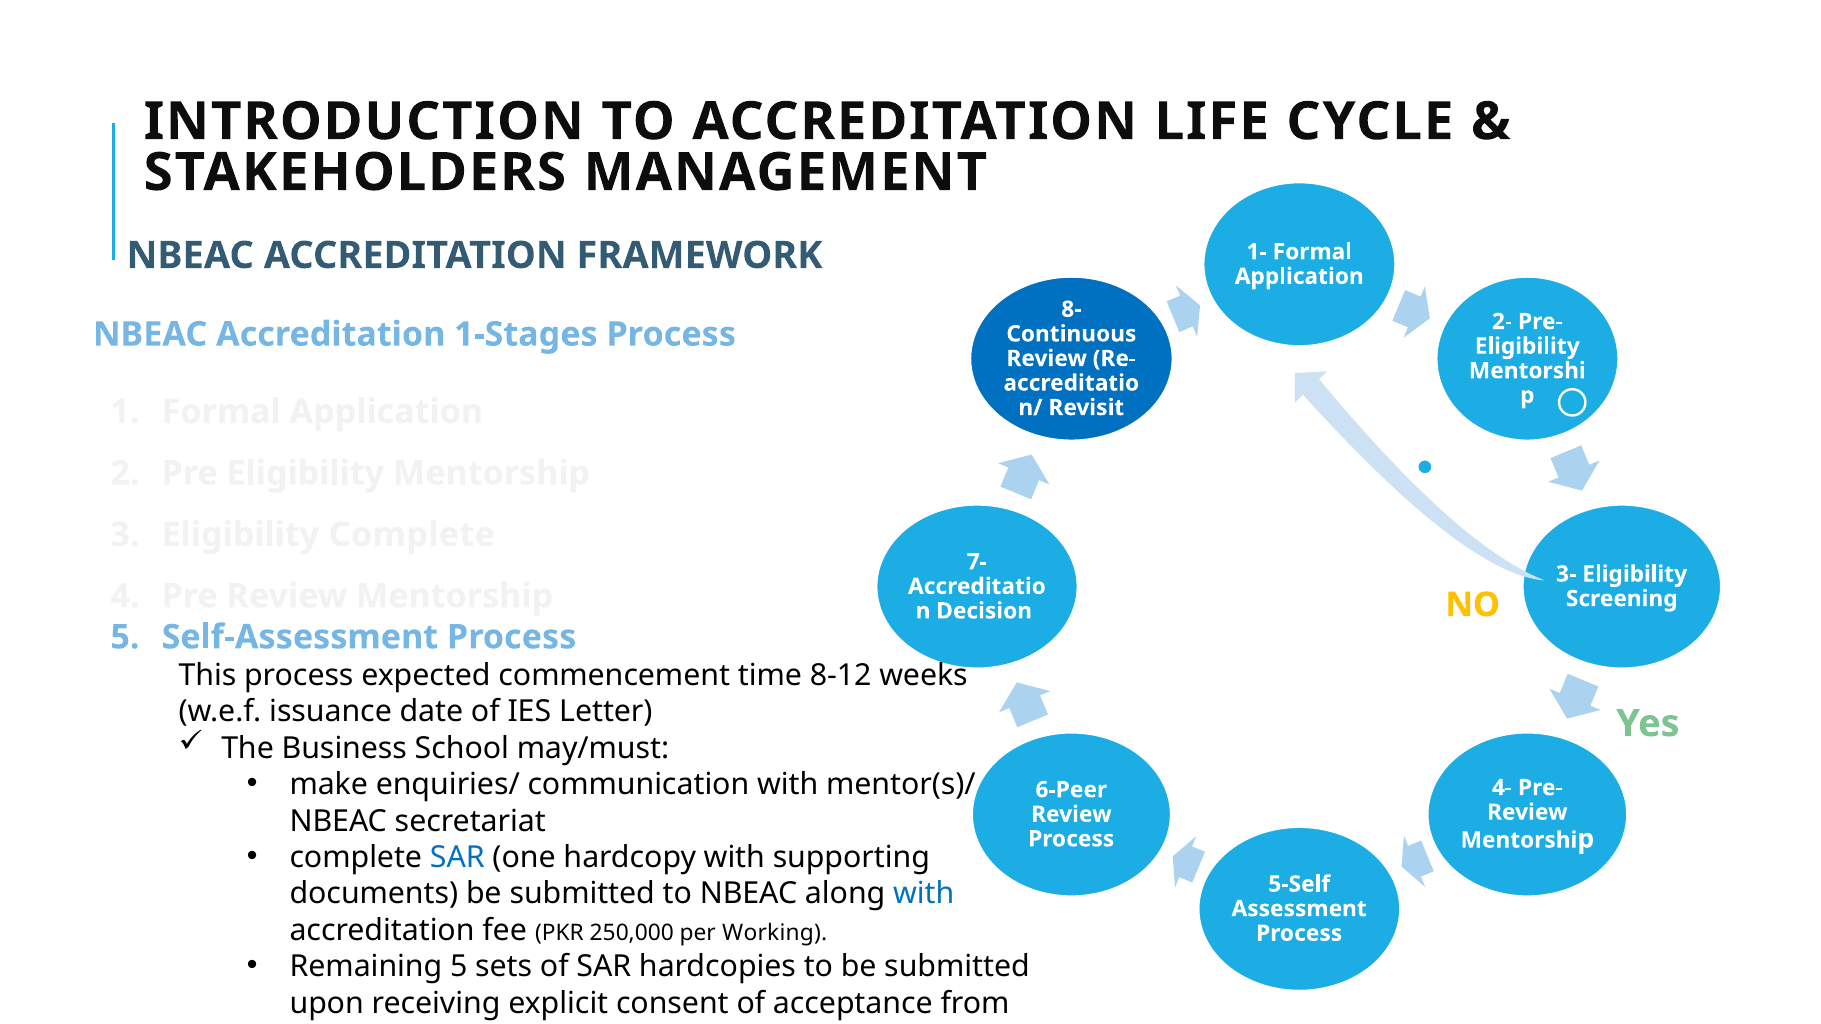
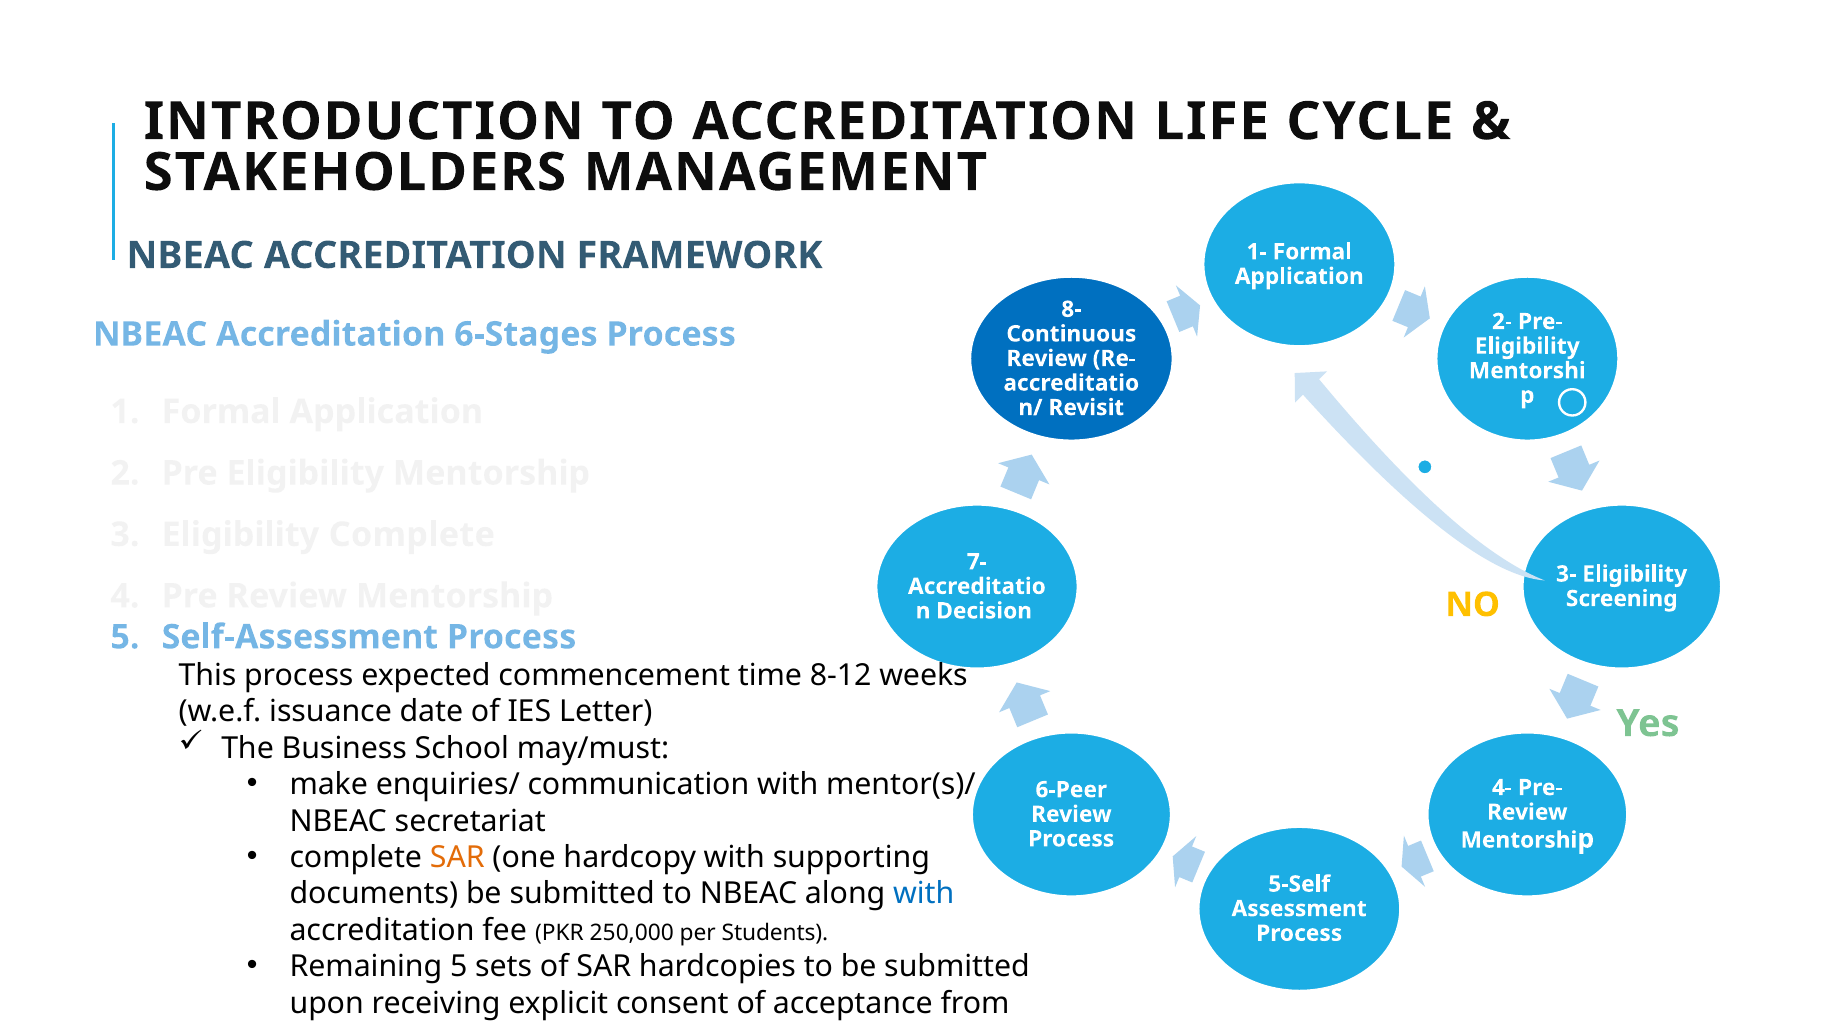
1-Stages: 1-Stages -> 6-Stages
SAR at (457, 858) colour: blue -> orange
Working: Working -> Students
